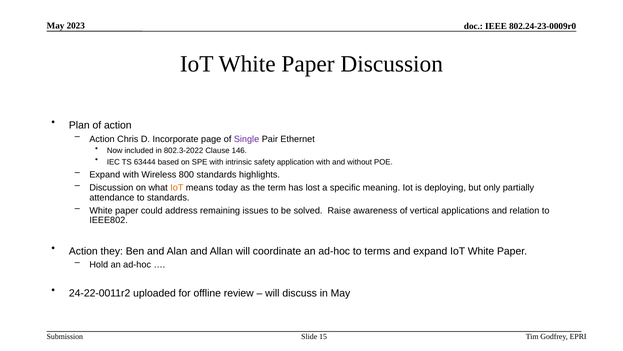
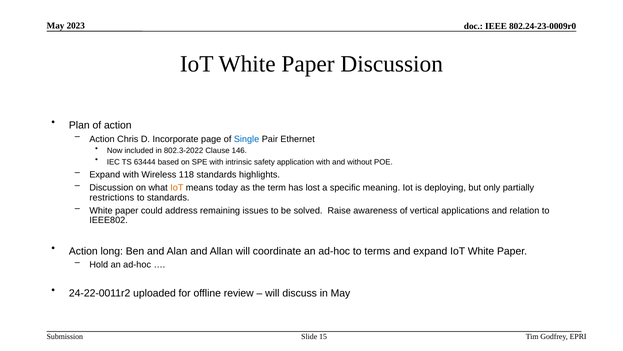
Single colour: purple -> blue
800: 800 -> 118
attendance: attendance -> restrictions
they: they -> long
